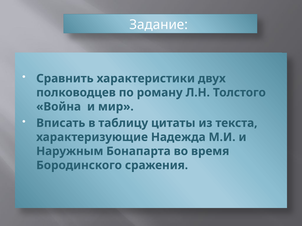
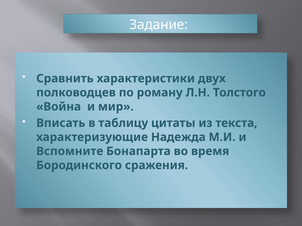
Наружным: Наружным -> Вспомните
